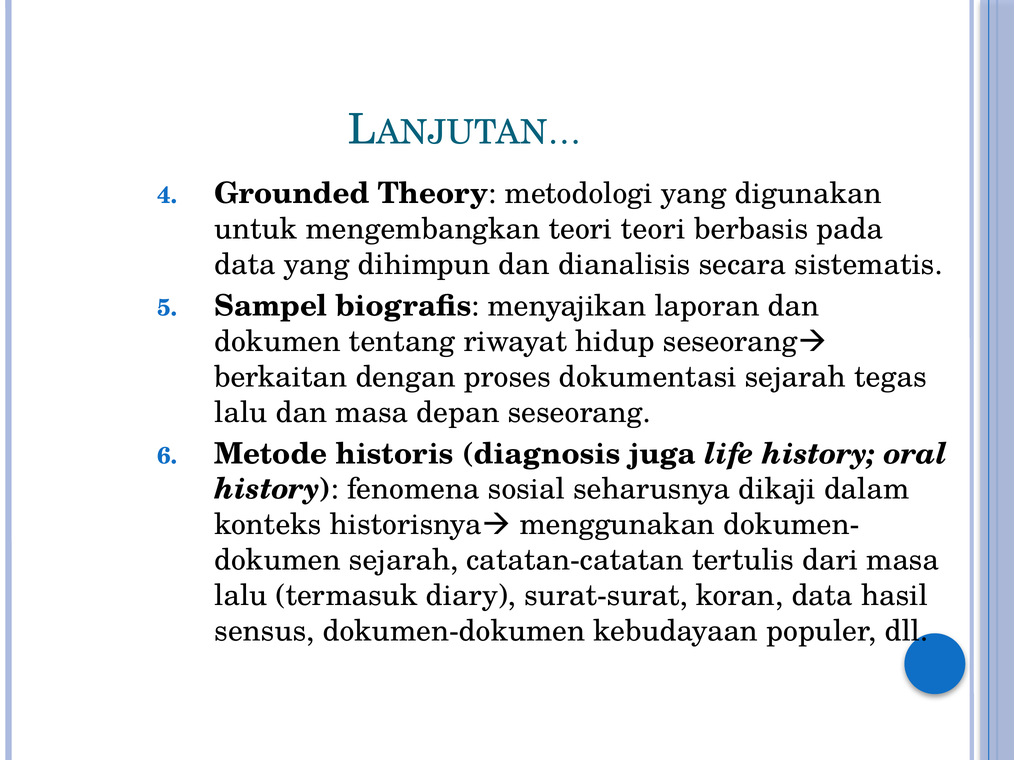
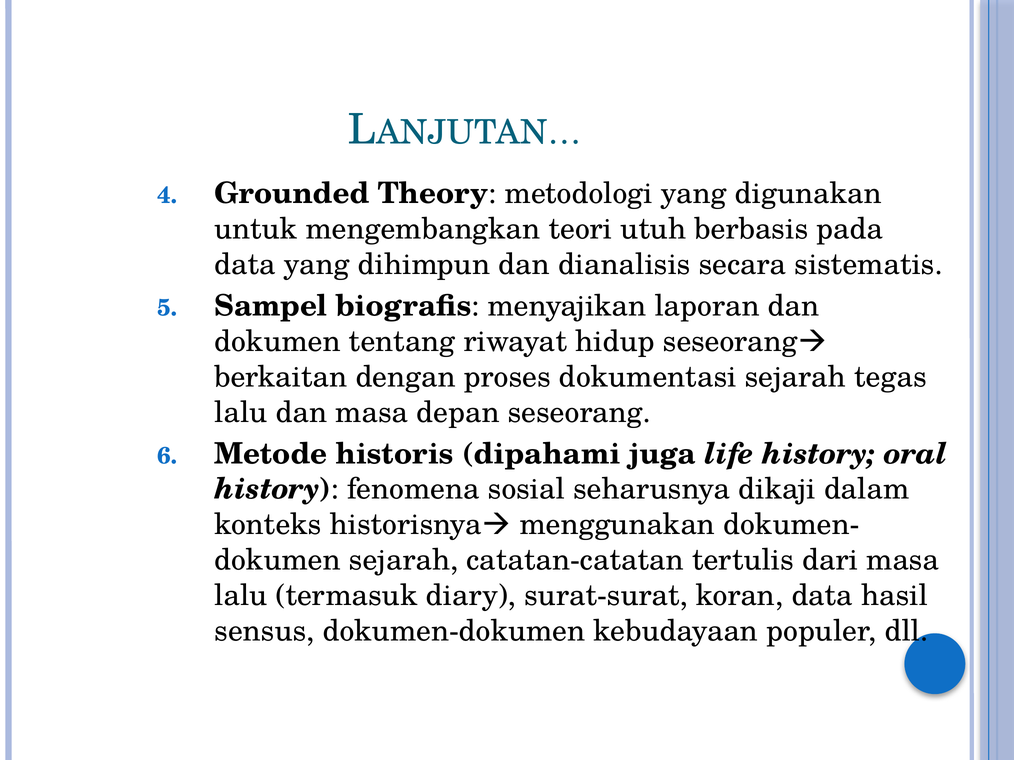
teori teori: teori -> utuh
diagnosis: diagnosis -> dipahami
